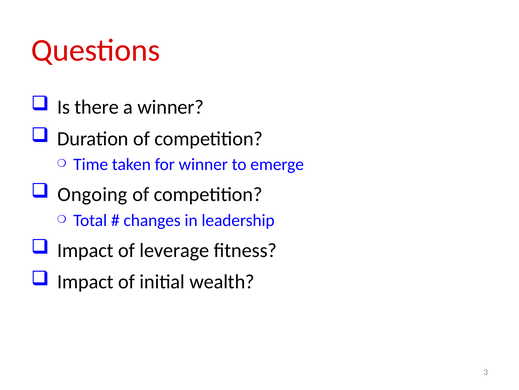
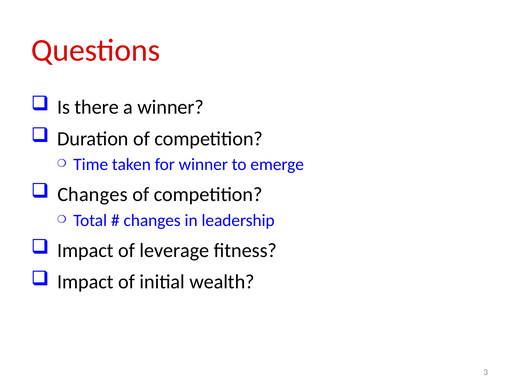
Ongoing at (92, 194): Ongoing -> Changes
